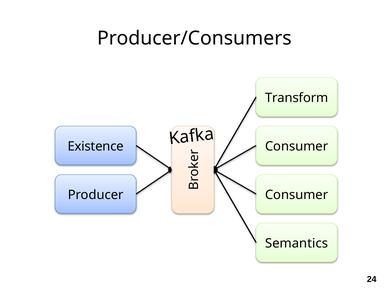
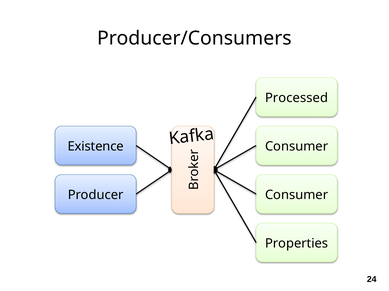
Transform: Transform -> Processed
Semantics: Semantics -> Properties
